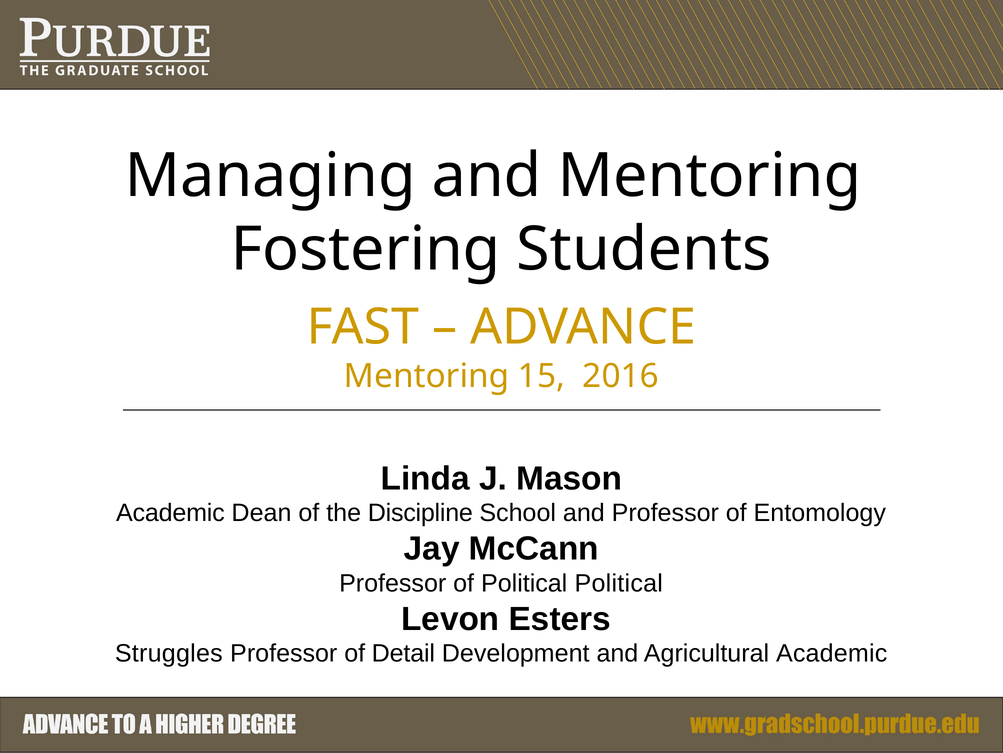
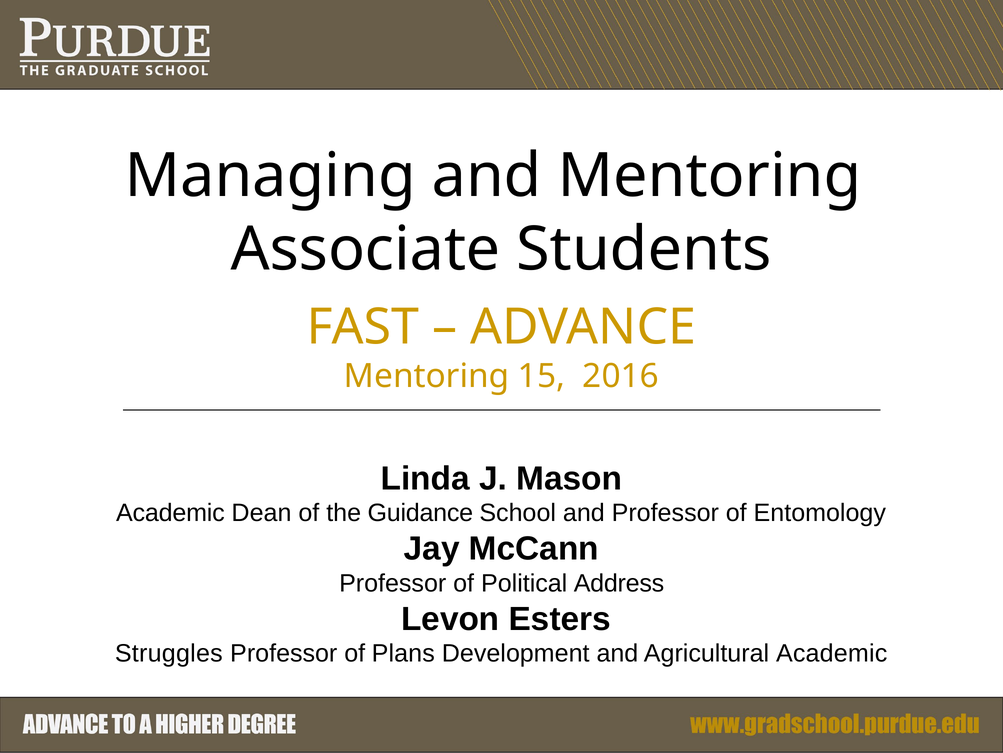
Fostering: Fostering -> Associate
Discipline: Discipline -> Guidance
Political Political: Political -> Address
Detail: Detail -> Plans
